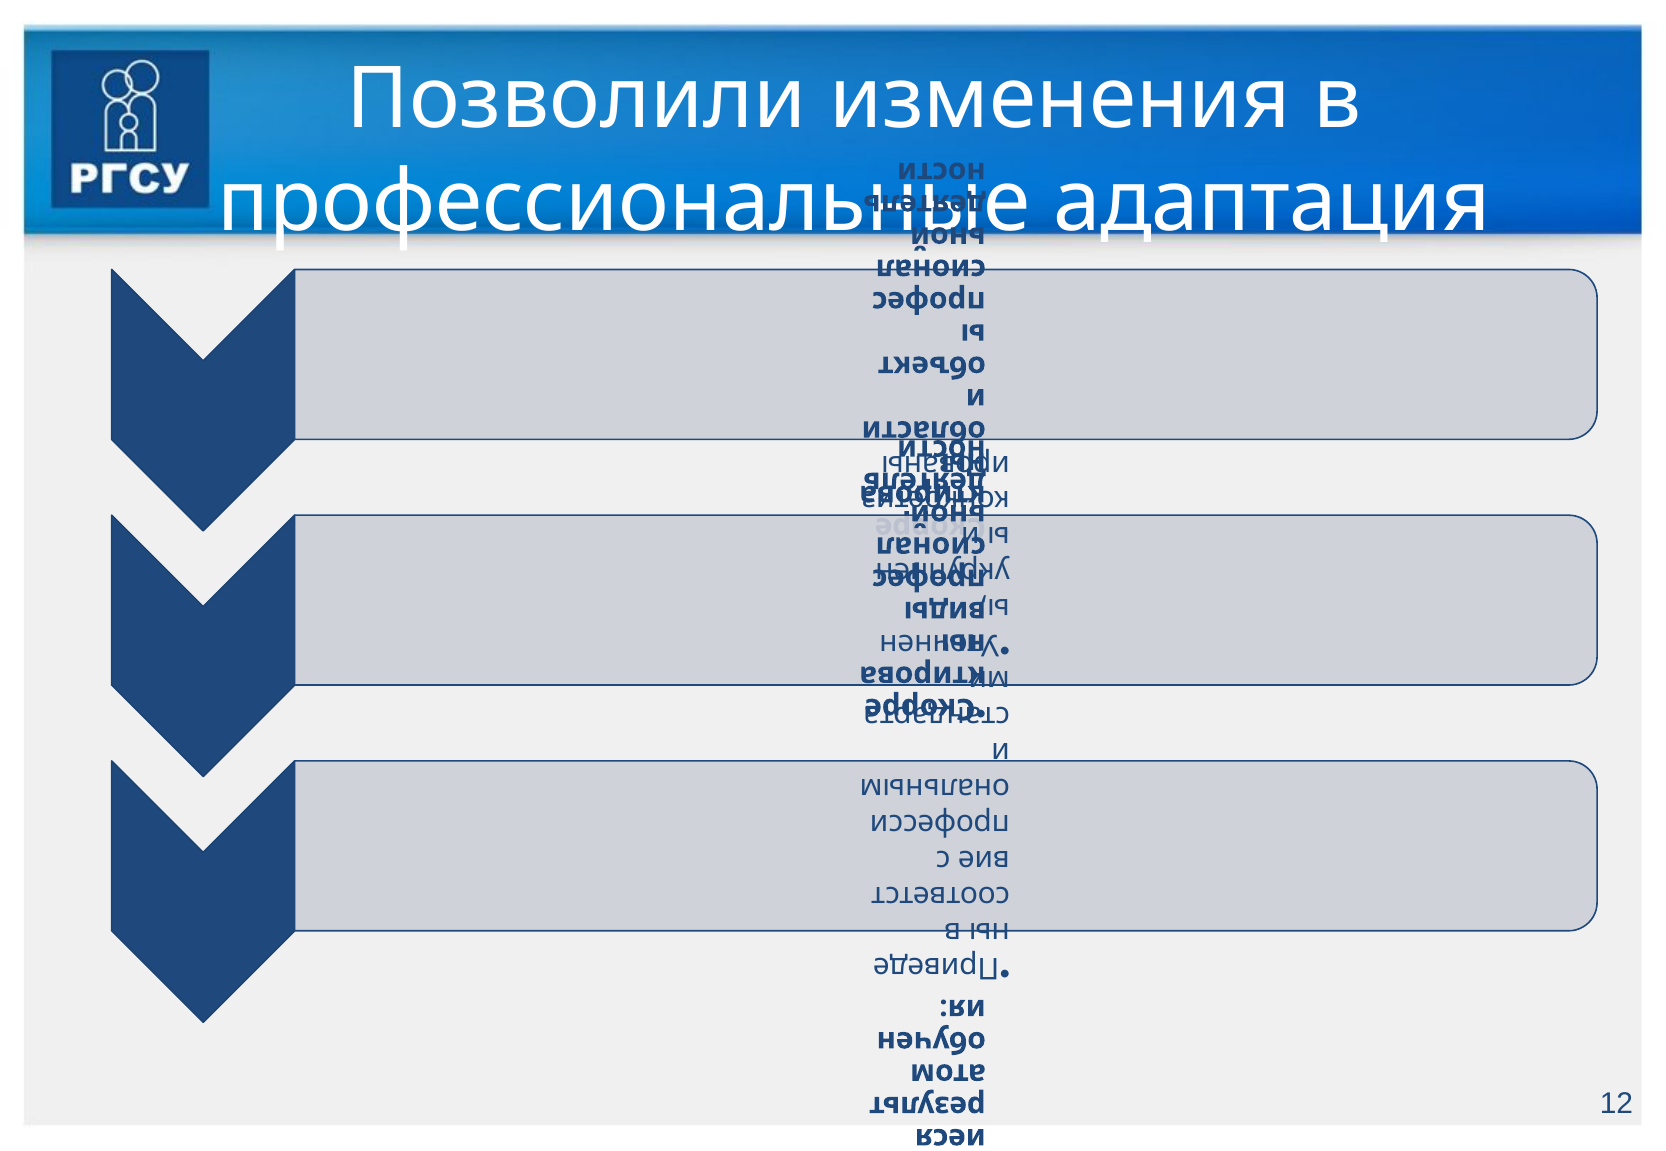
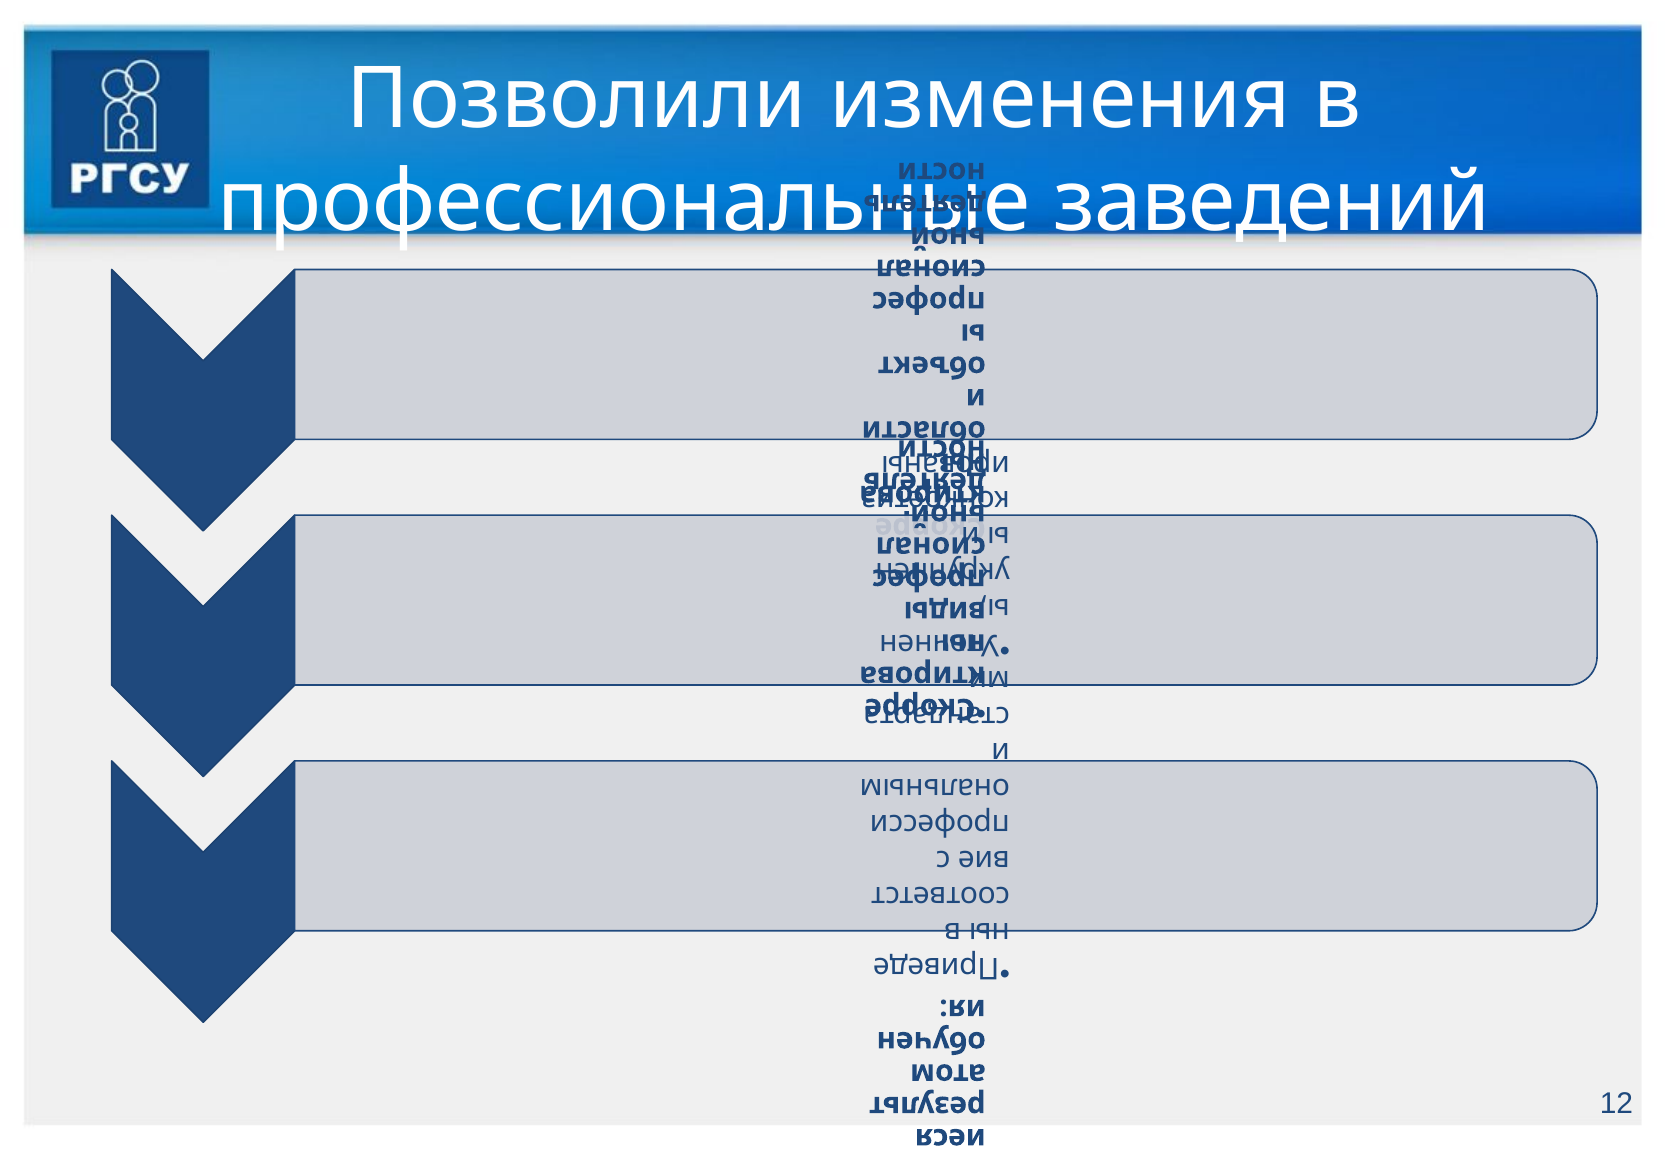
адаптация: адаптация -> заведений
